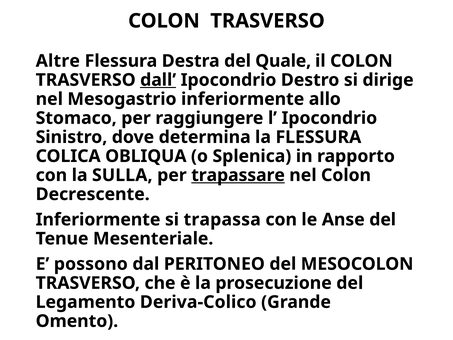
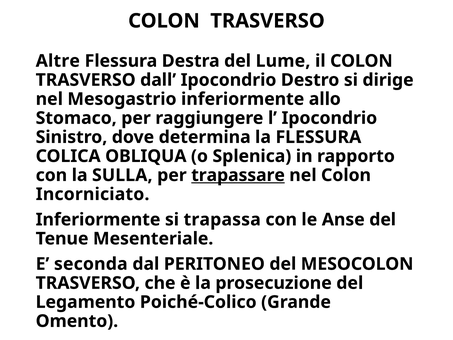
Quale: Quale -> Lume
dall underline: present -> none
Decrescente: Decrescente -> Incorniciato
possono: possono -> seconda
Deriva-Colico: Deriva-Colico -> Poiché-Colico
